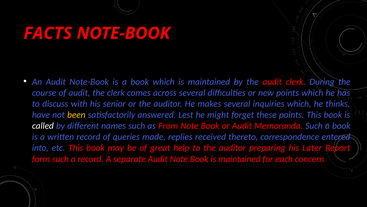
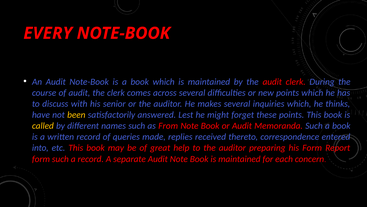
FACTS: FACTS -> EVERY
called colour: white -> yellow
his Later: Later -> Form
